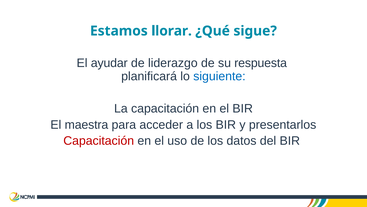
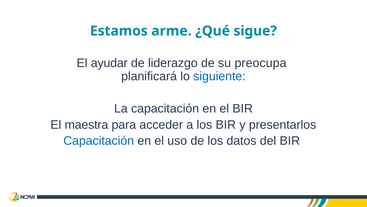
llorar: llorar -> arme
respuesta: respuesta -> preocupa
Capacitación at (99, 140) colour: red -> blue
